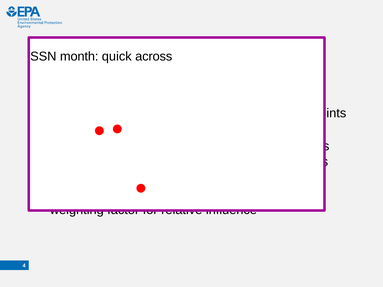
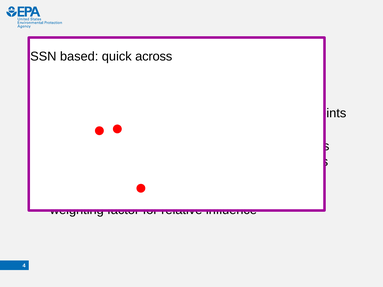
month: month -> based
